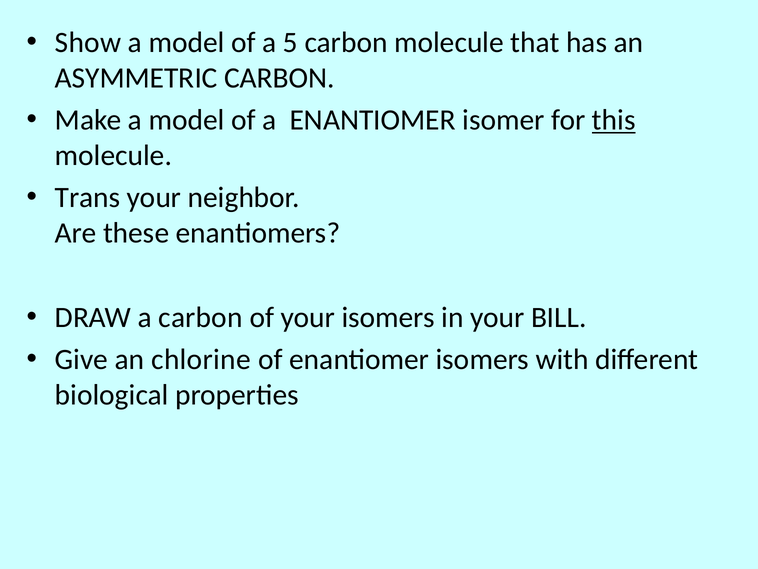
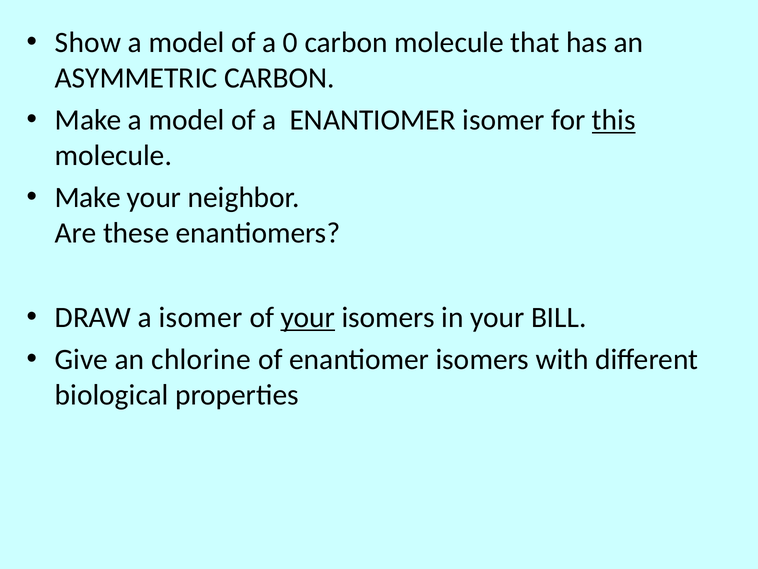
5: 5 -> 0
Trans at (88, 198): Trans -> Make
a carbon: carbon -> isomer
your at (308, 317) underline: none -> present
